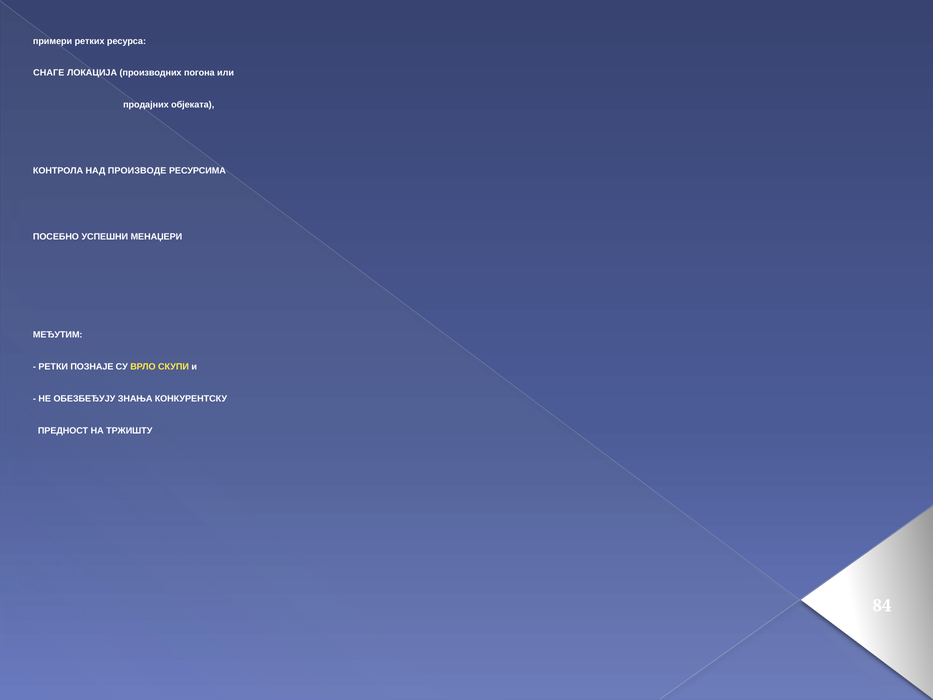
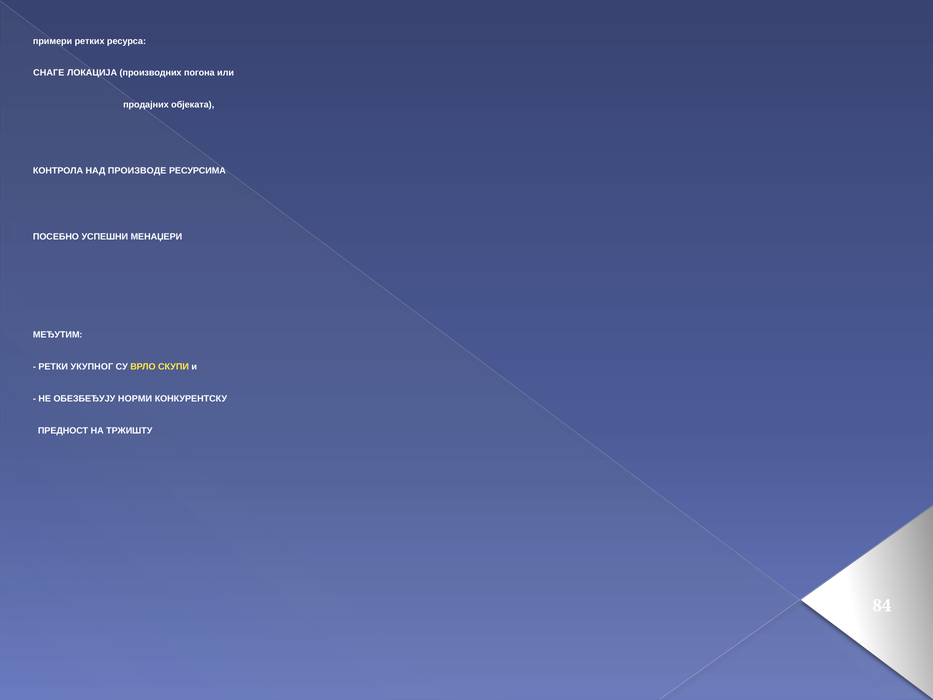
ПОЗНАЈЕ: ПОЗНАЈЕ -> УКУПНОГ
ЗНАЊА: ЗНАЊА -> НОРМИ
